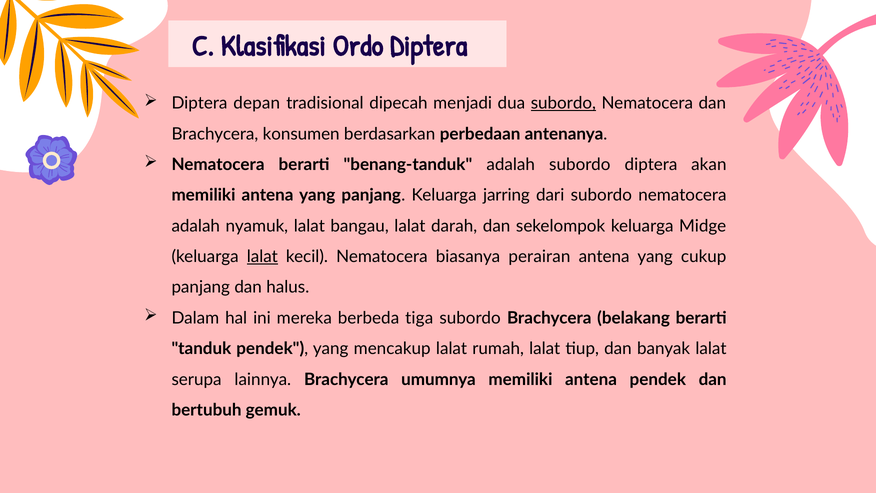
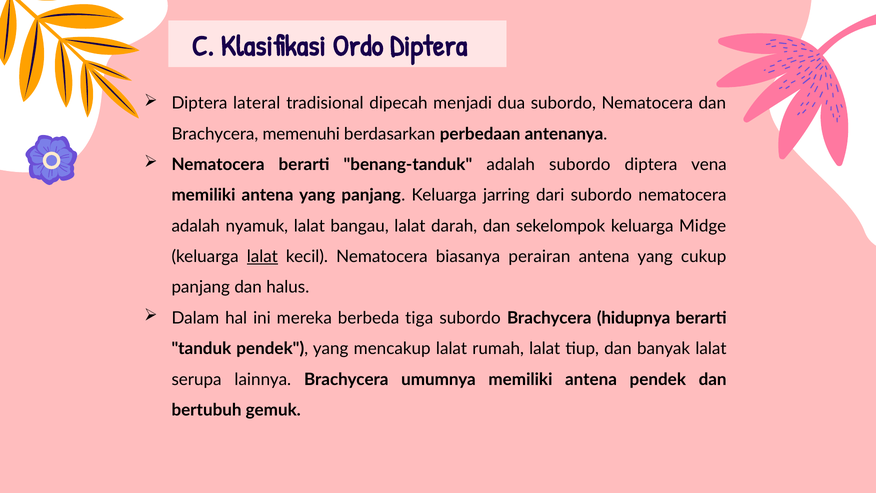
depan: depan -> lateral
subordo at (563, 103) underline: present -> none
konsumen: konsumen -> memenuhi
akan: akan -> vena
belakang: belakang -> hidupnya
